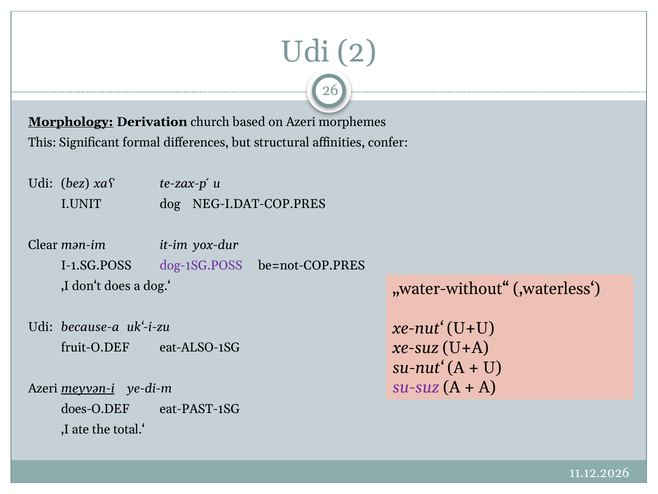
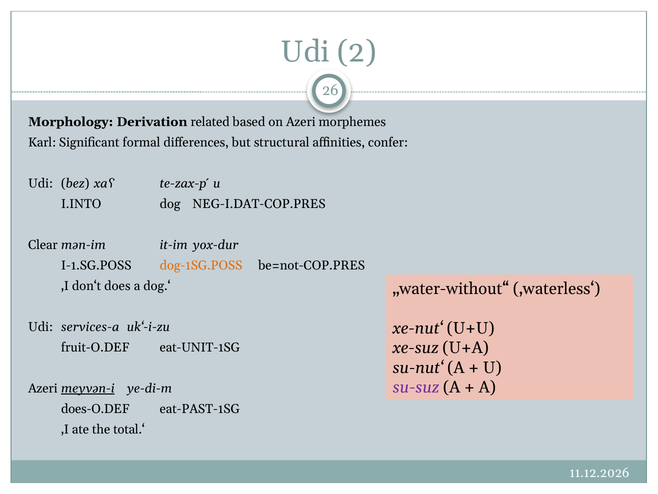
Morphology underline: present -> none
church: church -> related
This: This -> Karl
I.UNIT: I.UNIT -> I.INTO
dog-1SG.POSS colour: purple -> orange
because-a: because-a -> services-a
eat-ALSO-1SG: eat-ALSO-1SG -> eat-UNIT-1SG
